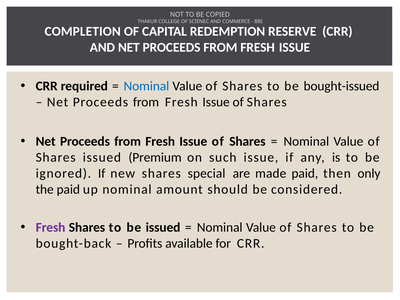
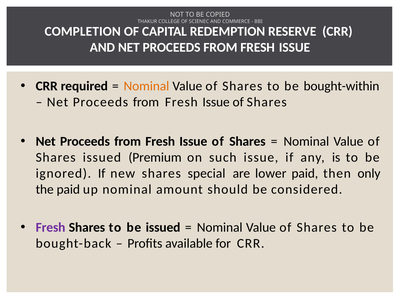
Nominal at (146, 86) colour: blue -> orange
bought-issued: bought-issued -> bought-within
made: made -> lower
